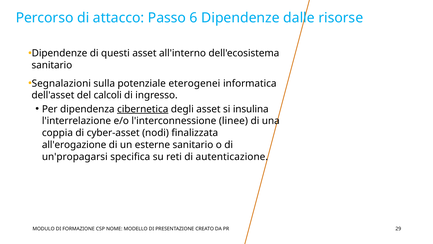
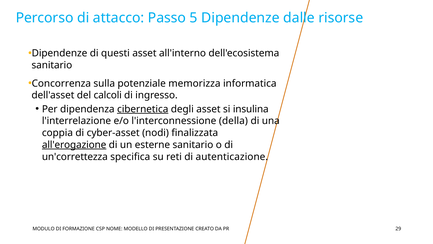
6: 6 -> 5
Segnalazioni: Segnalazioni -> Concorrenza
eterogenei: eterogenei -> memorizza
linee: linee -> della
all'erogazione underline: none -> present
un'propagarsi: un'propagarsi -> un'correttezza
